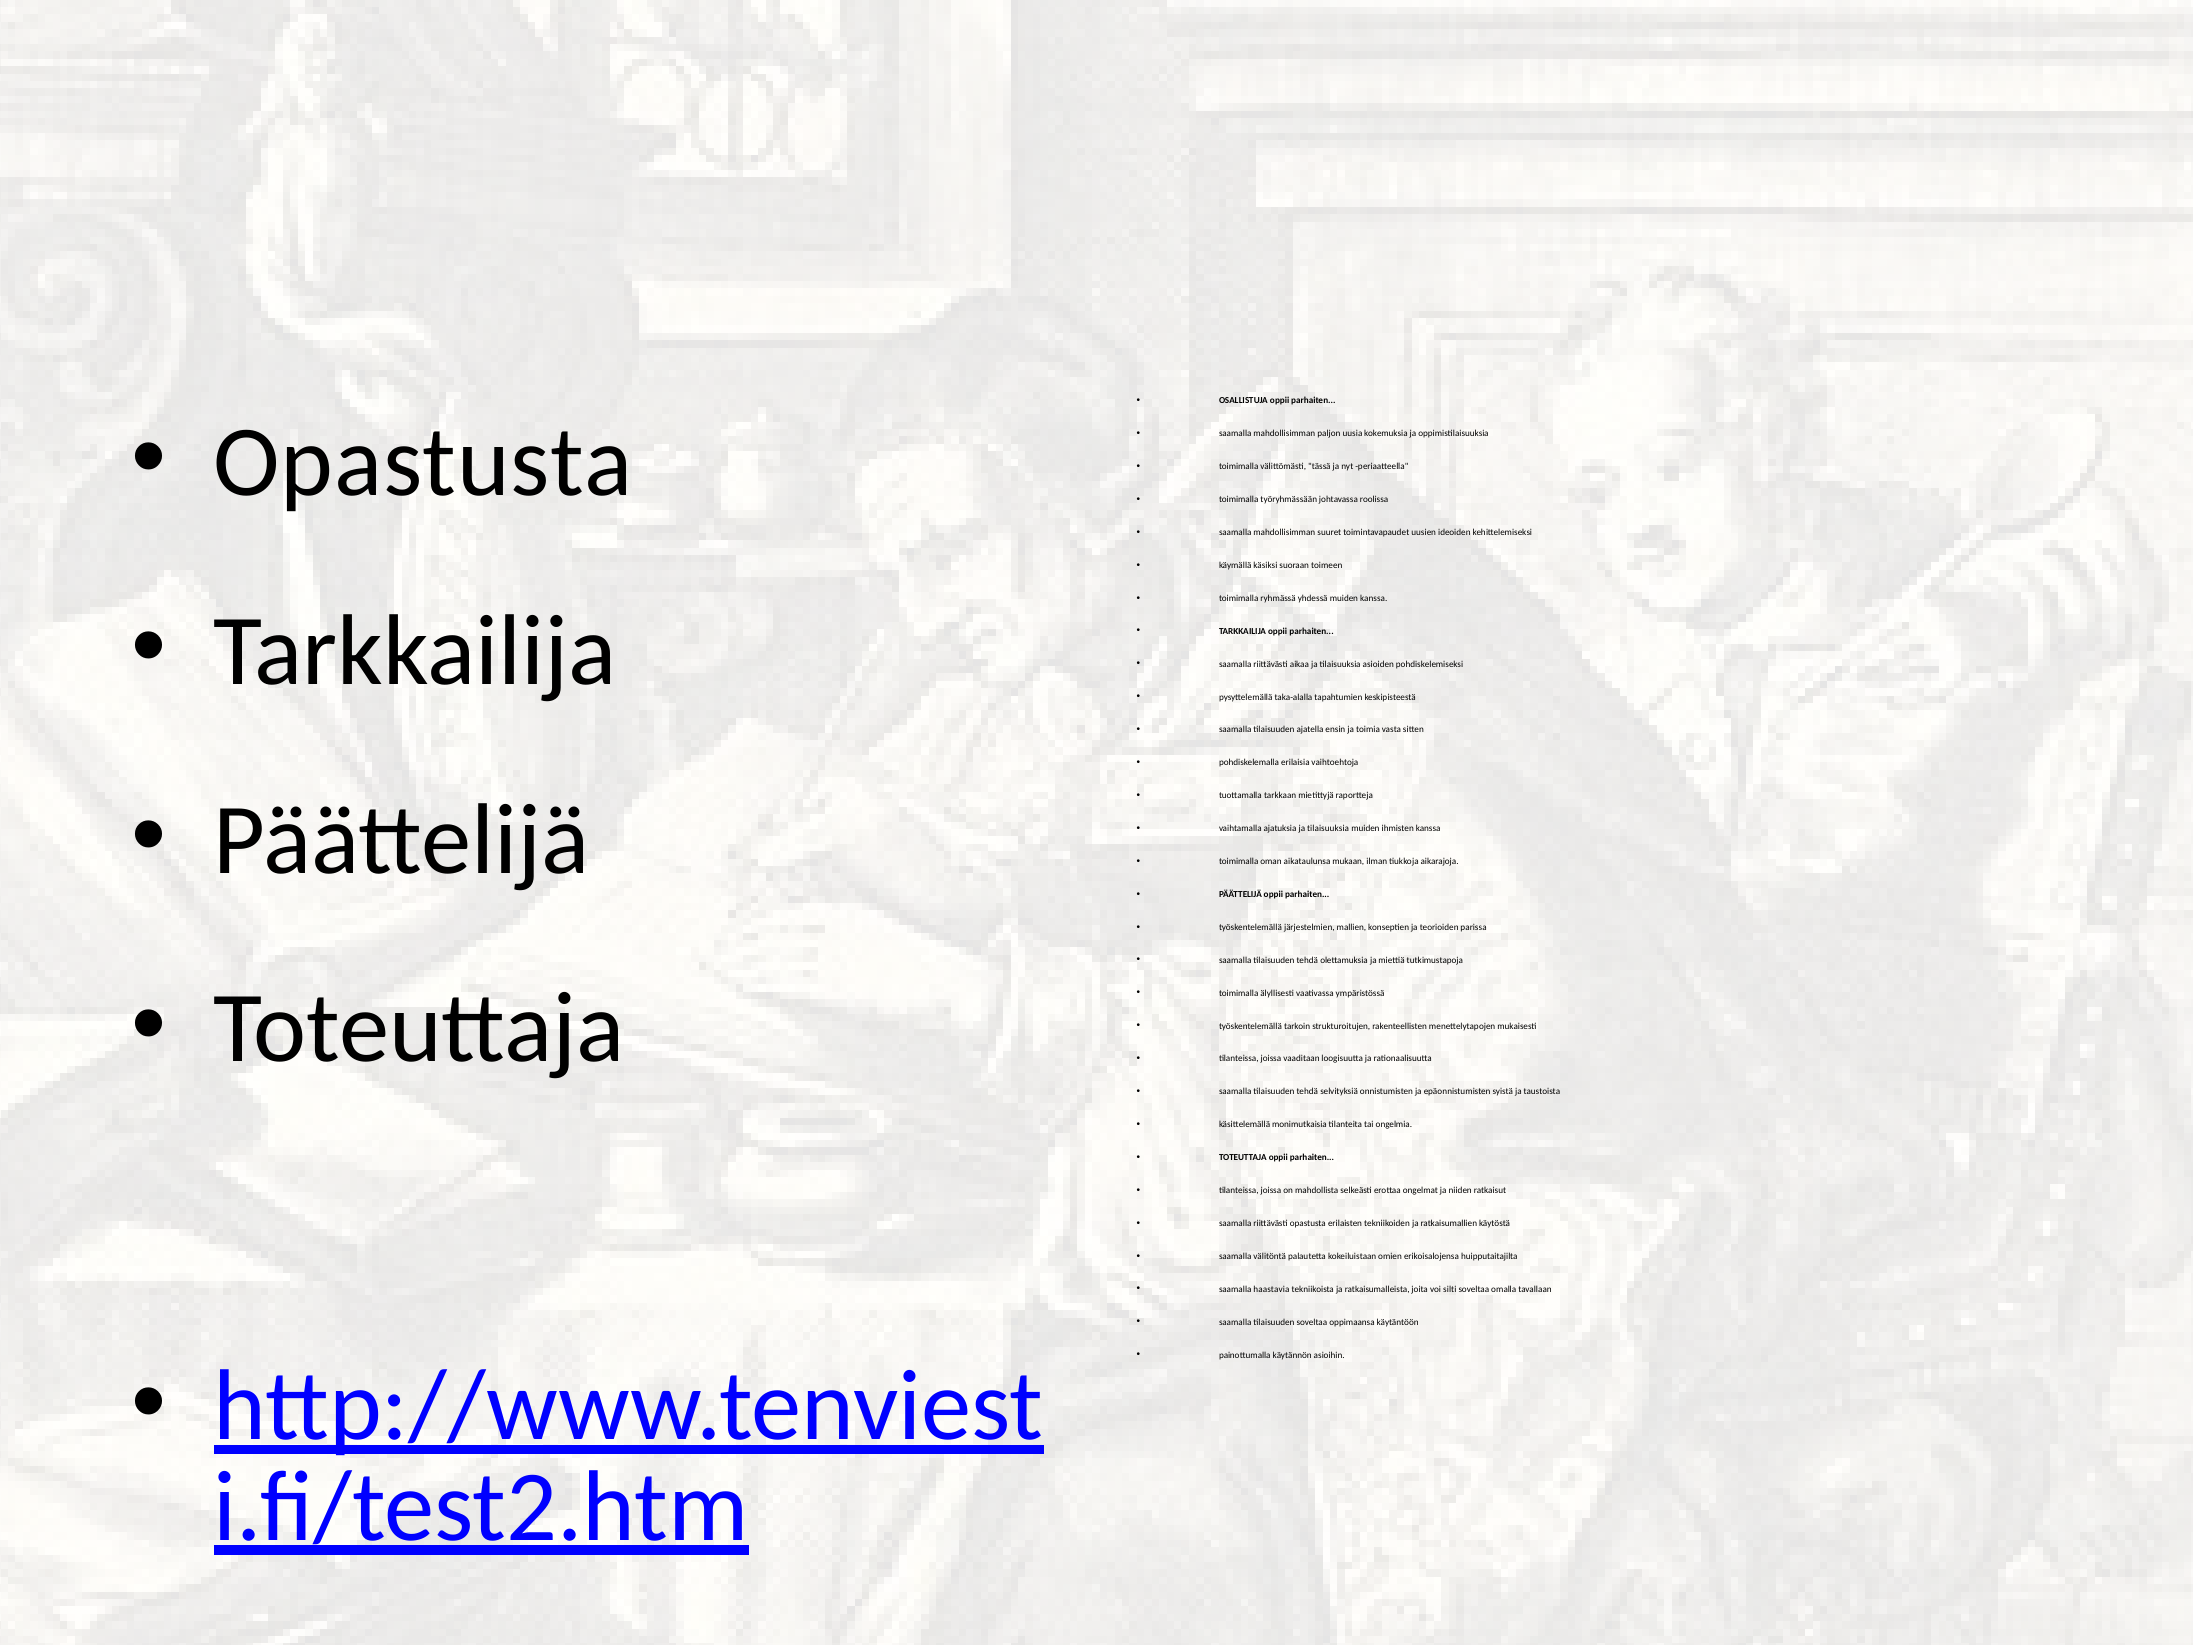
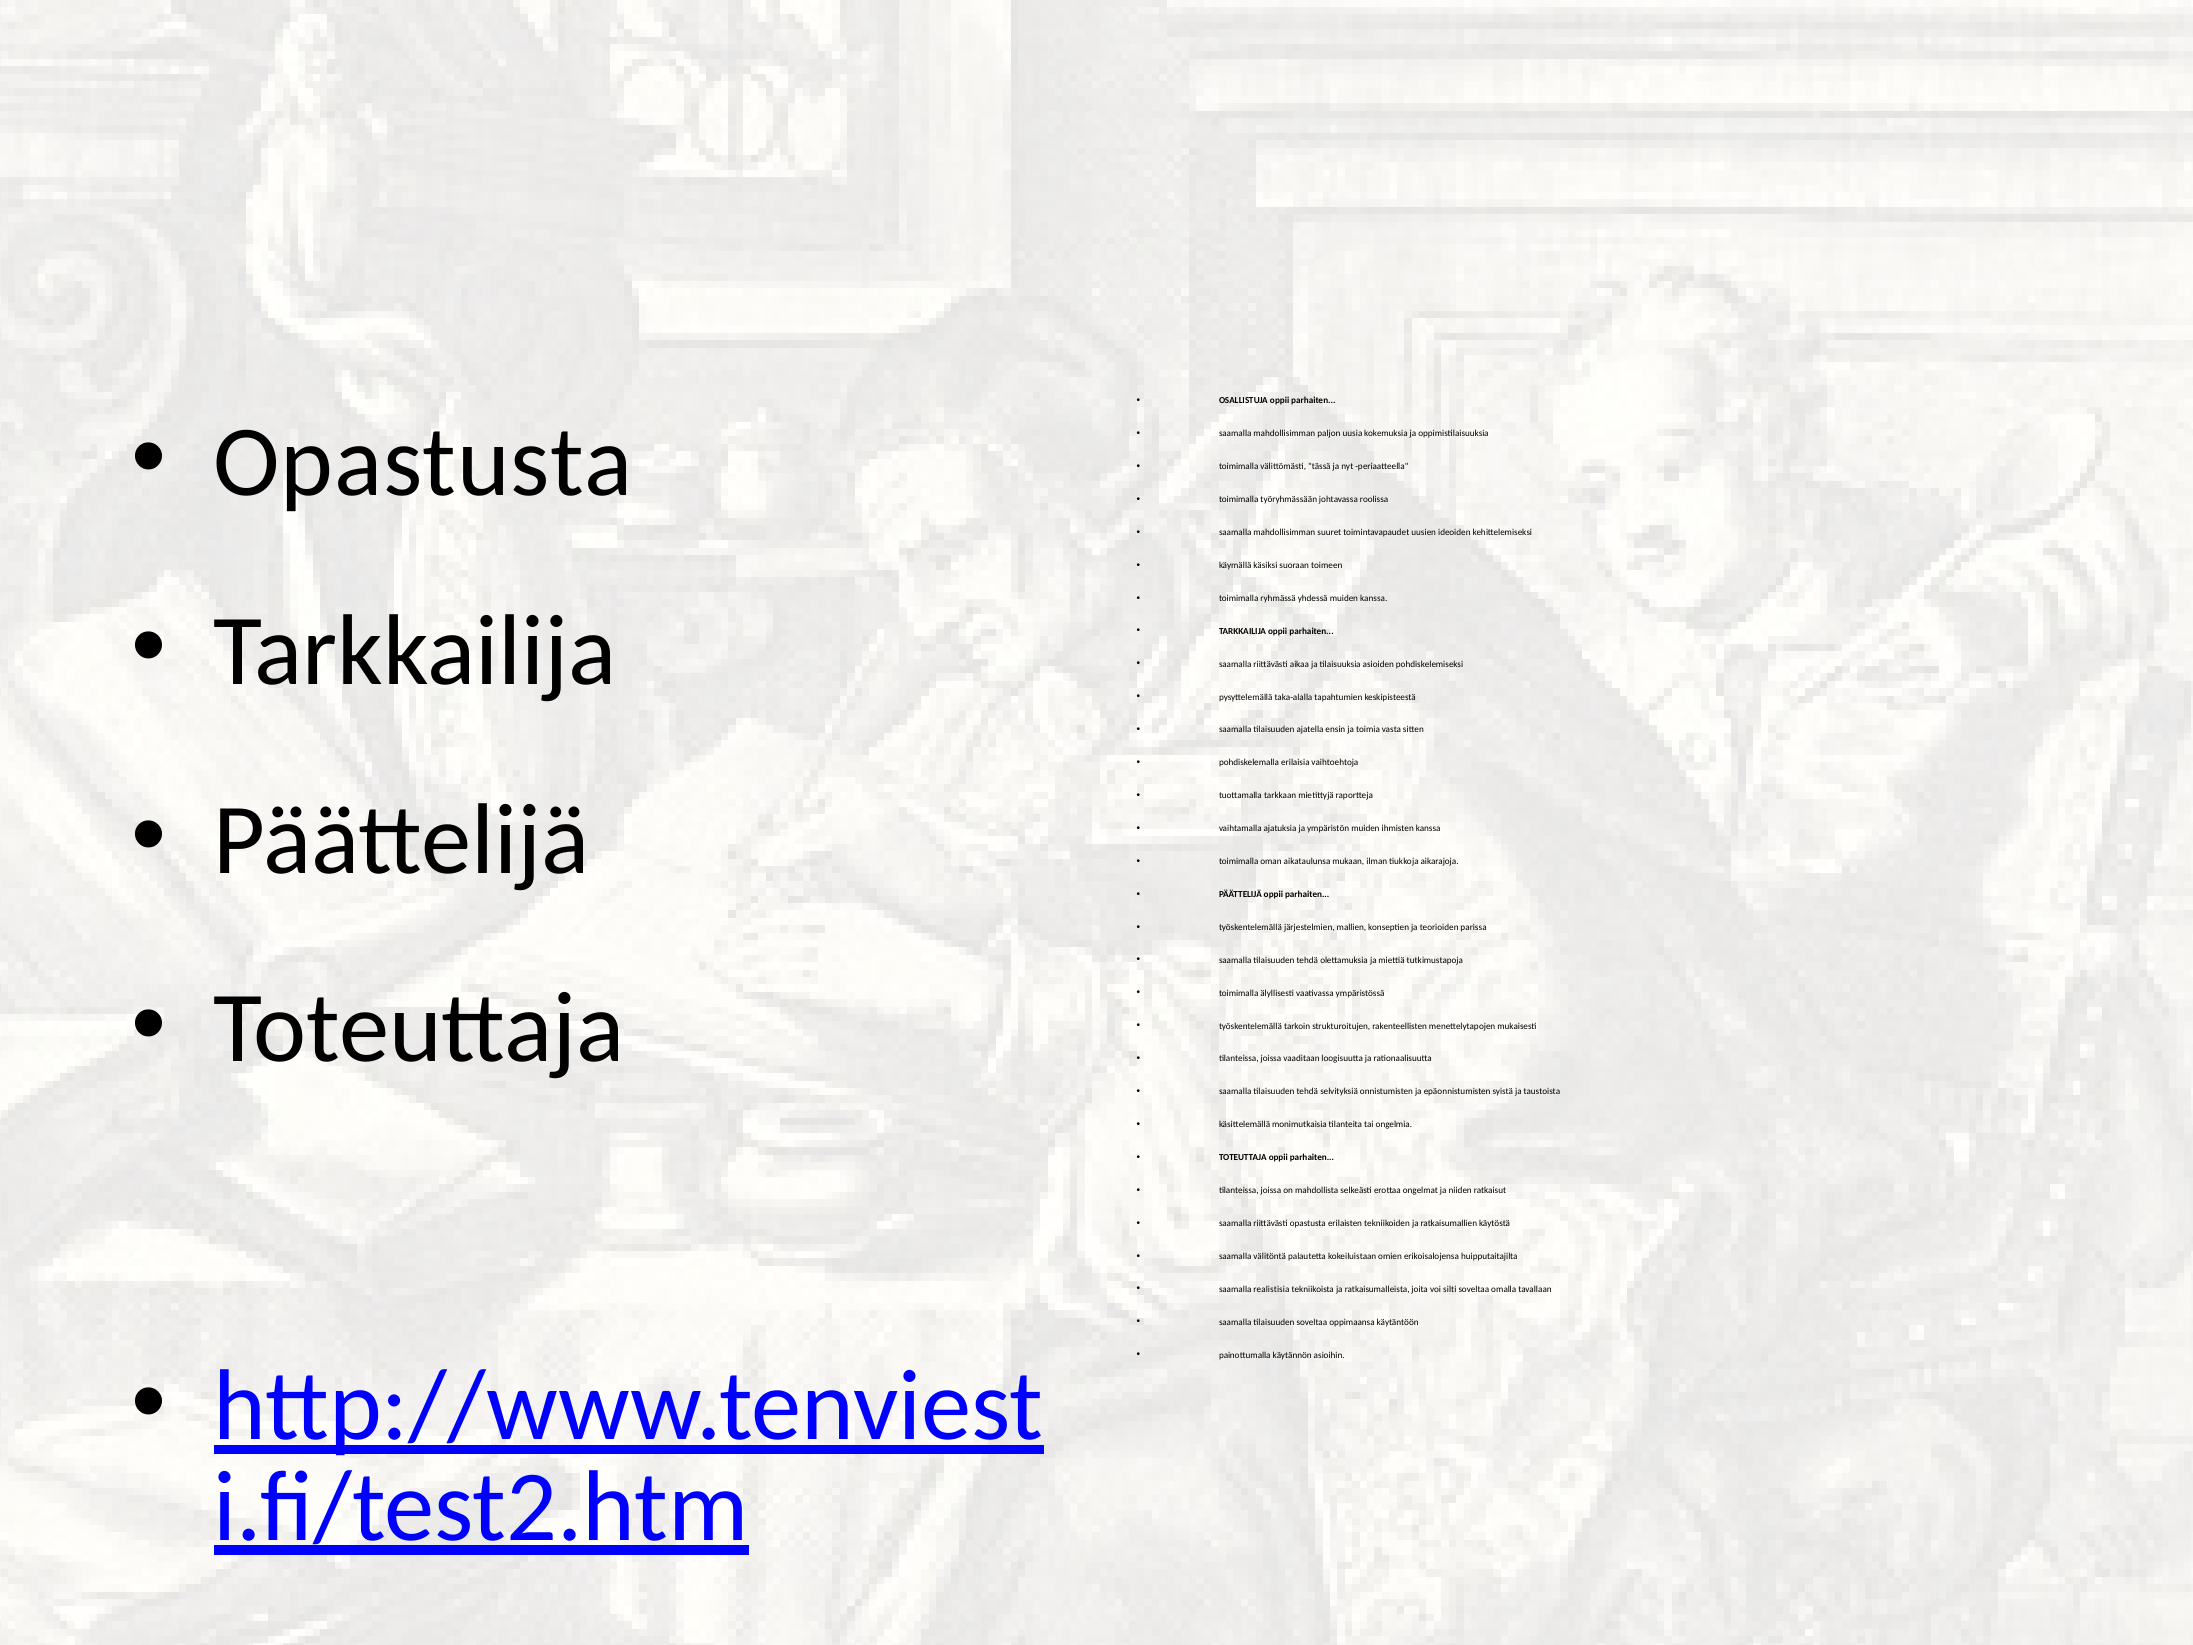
ajatuksia ja tilaisuuksia: tilaisuuksia -> ympäristön
haastavia: haastavia -> realistisia
